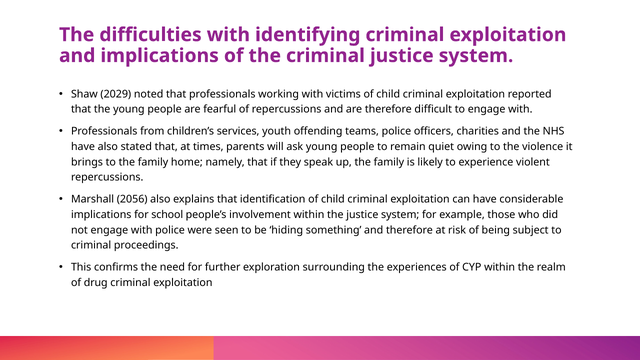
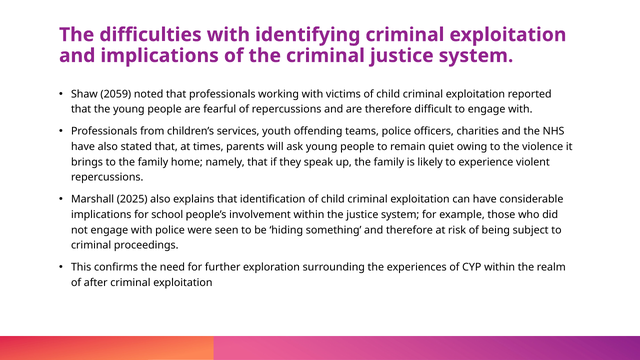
2029: 2029 -> 2059
2056: 2056 -> 2025
drug: drug -> after
